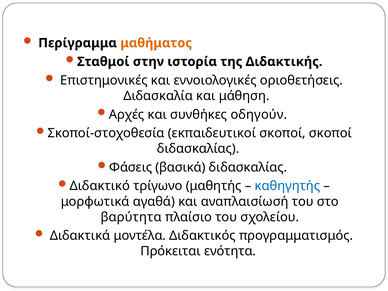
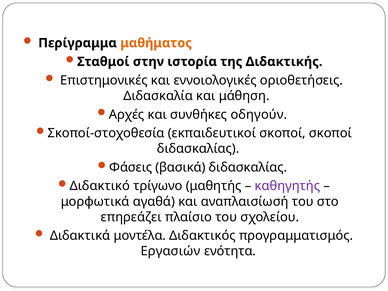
καθηγητής colour: blue -> purple
βαρύτητα: βαρύτητα -> επηρεάζει
Πρόκειται: Πρόκειται -> Εργασιών
